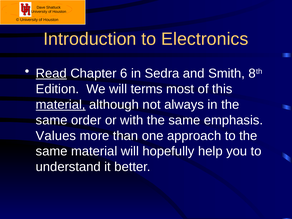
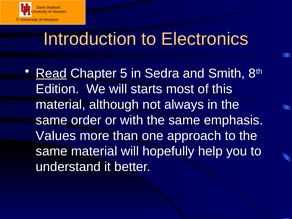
6: 6 -> 5
terms: terms -> starts
material at (61, 105) underline: present -> none
